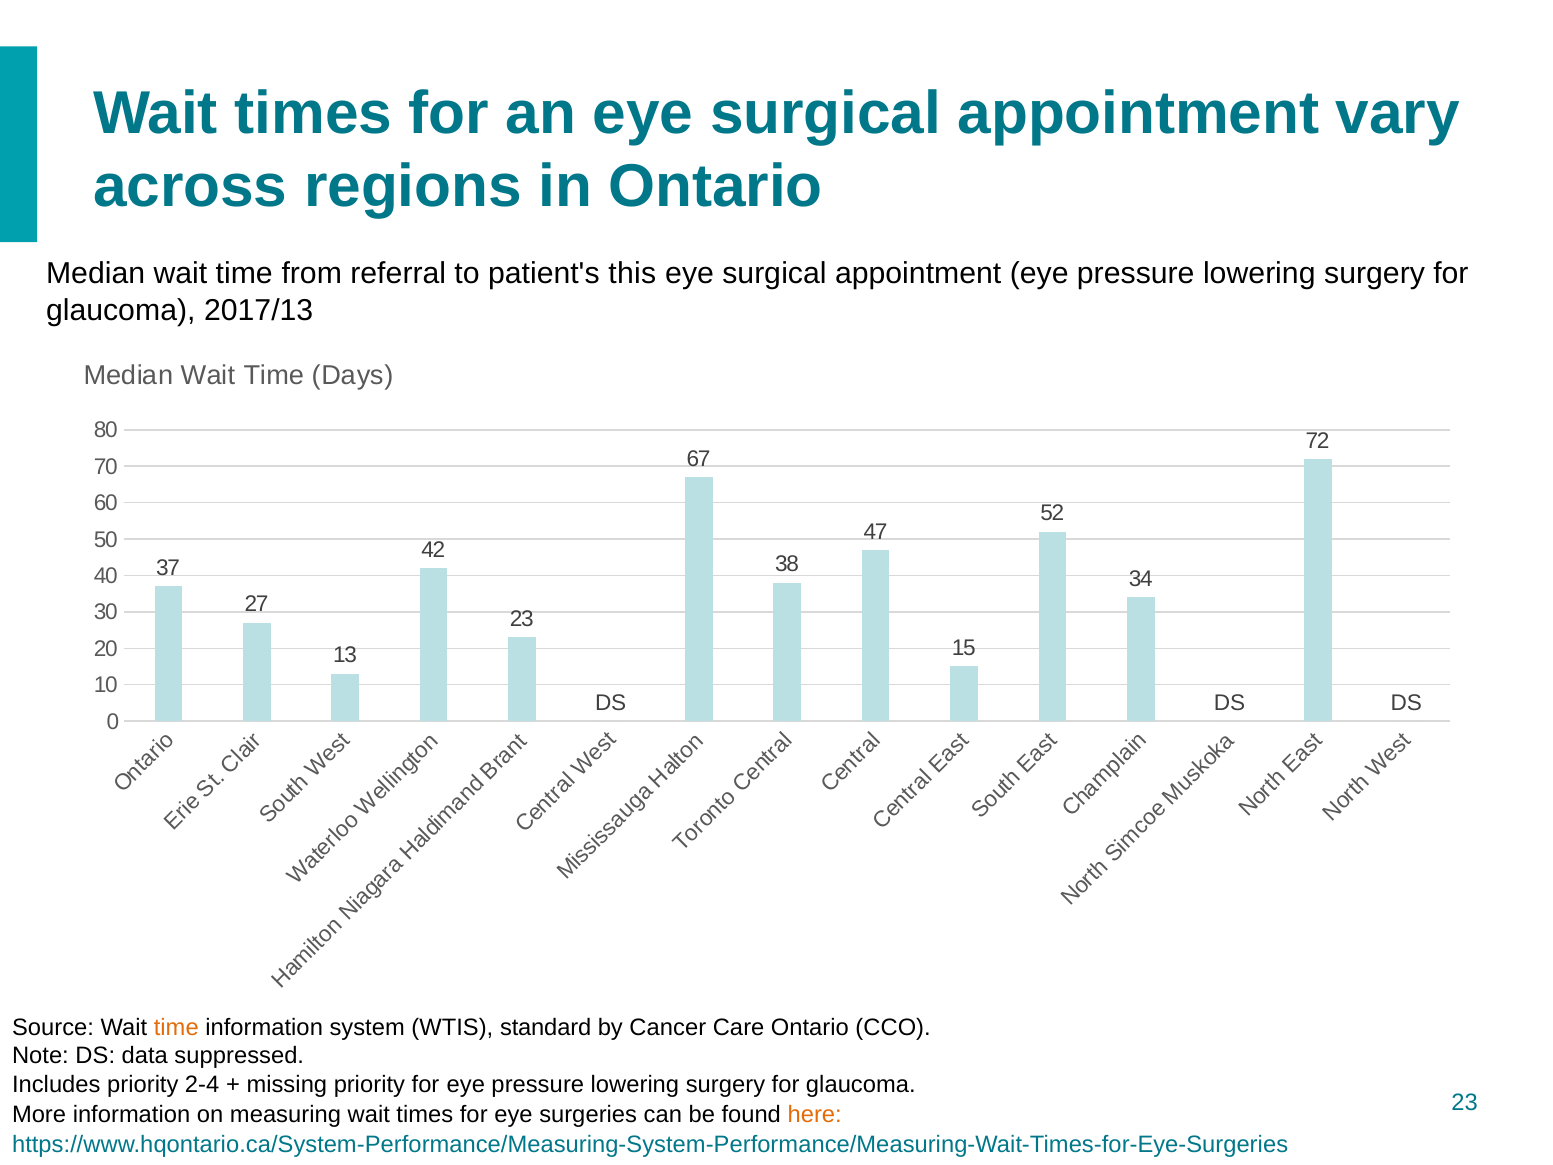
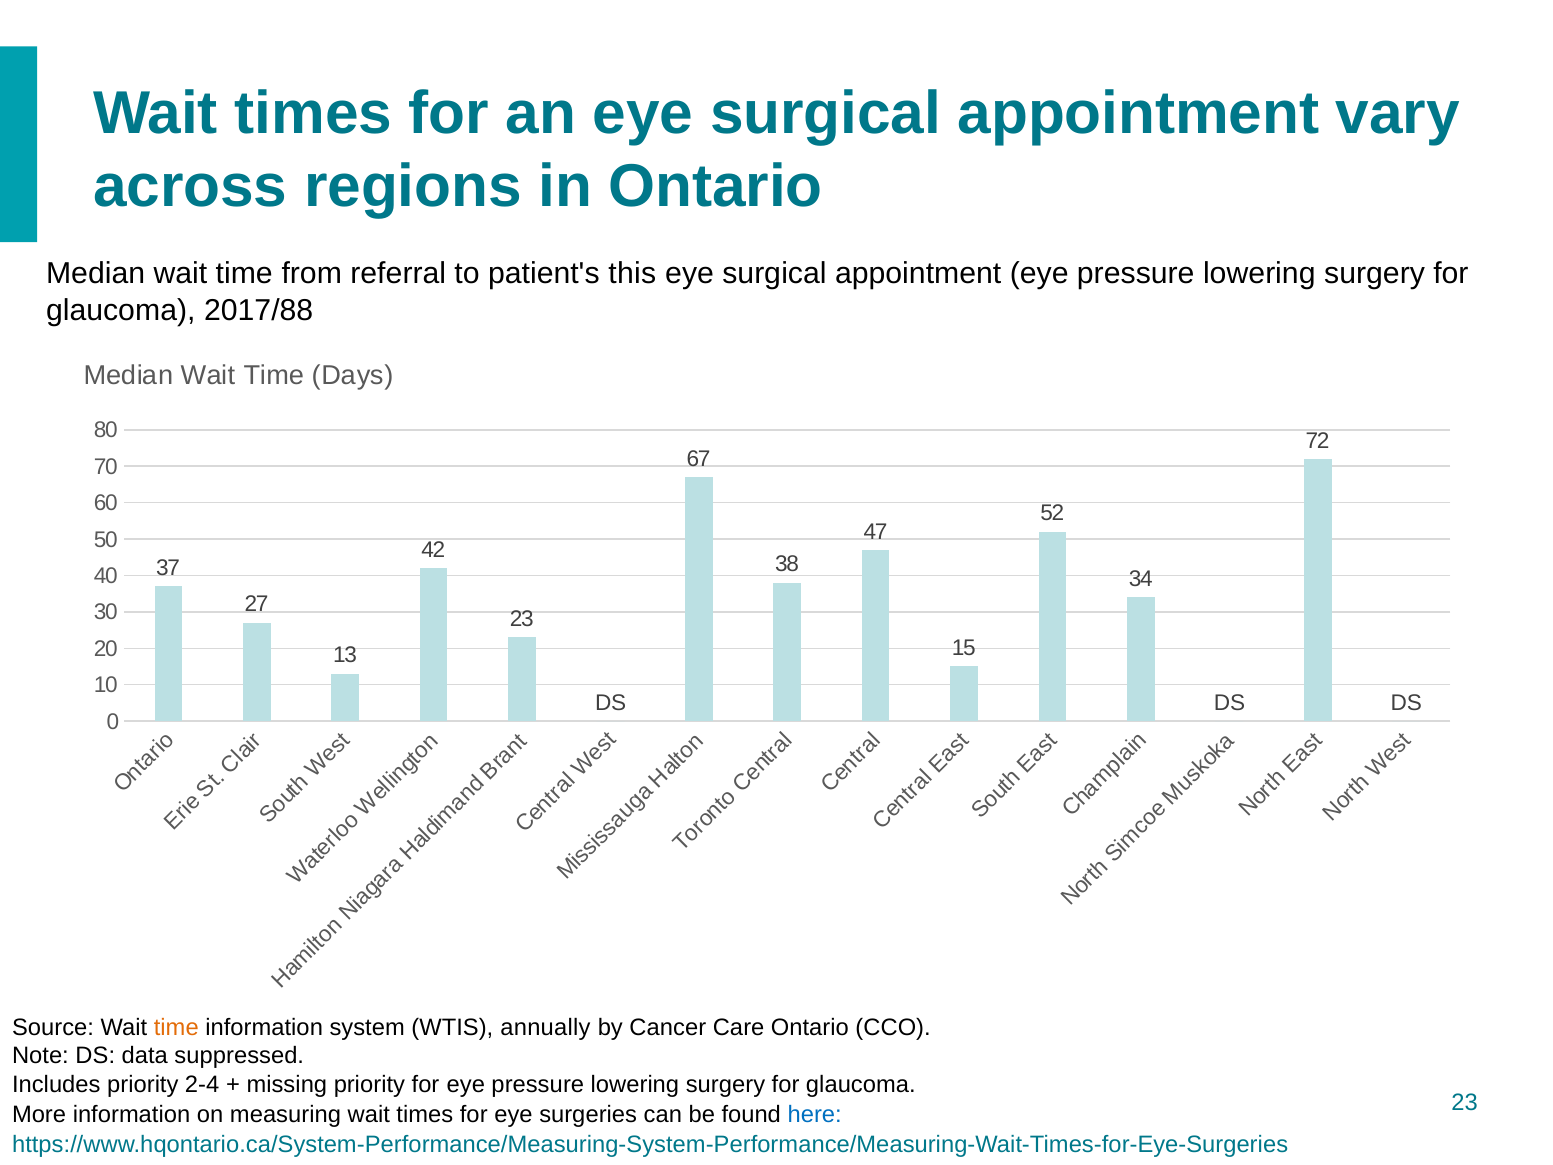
2017/13: 2017/13 -> 2017/88
standard: standard -> annually
here colour: orange -> blue
